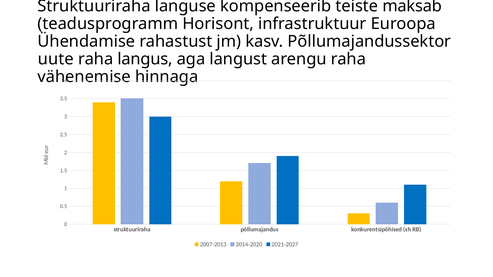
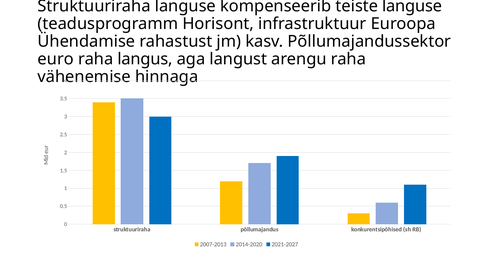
teiste maksab: maksab -> languse
uute: uute -> euro
